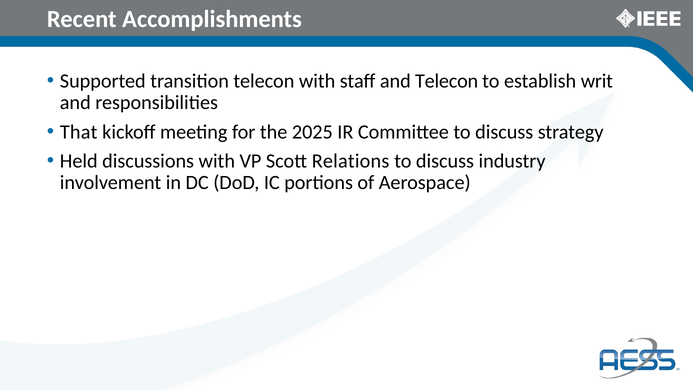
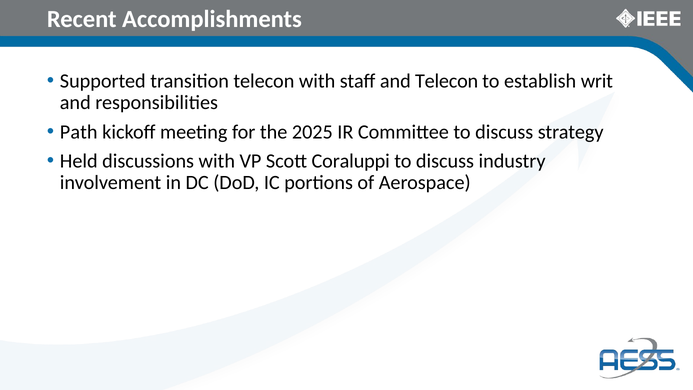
That: That -> Path
Relations: Relations -> Coraluppi
